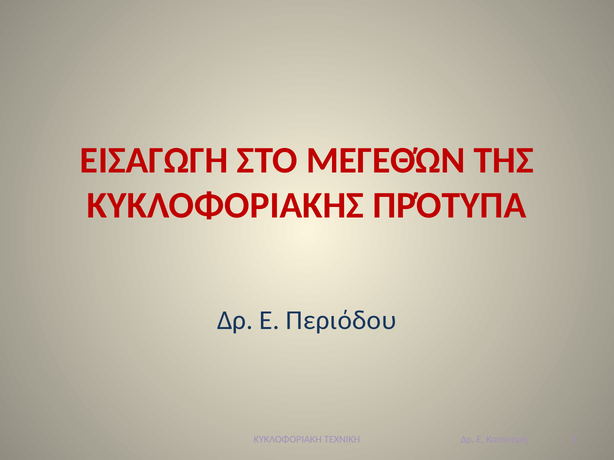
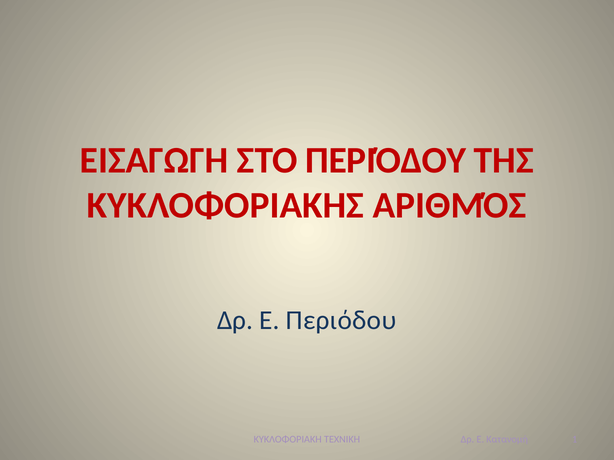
ΣΤΟ ΜΕΓΕΘΏΝ: ΜΕΓΕΘΏΝ -> ΠΕΡΙΌΔΟΥ
ΠΡΌΤΥΠΑ: ΠΡΌΤΥΠΑ -> ΑΡΙΘΜΌΣ
